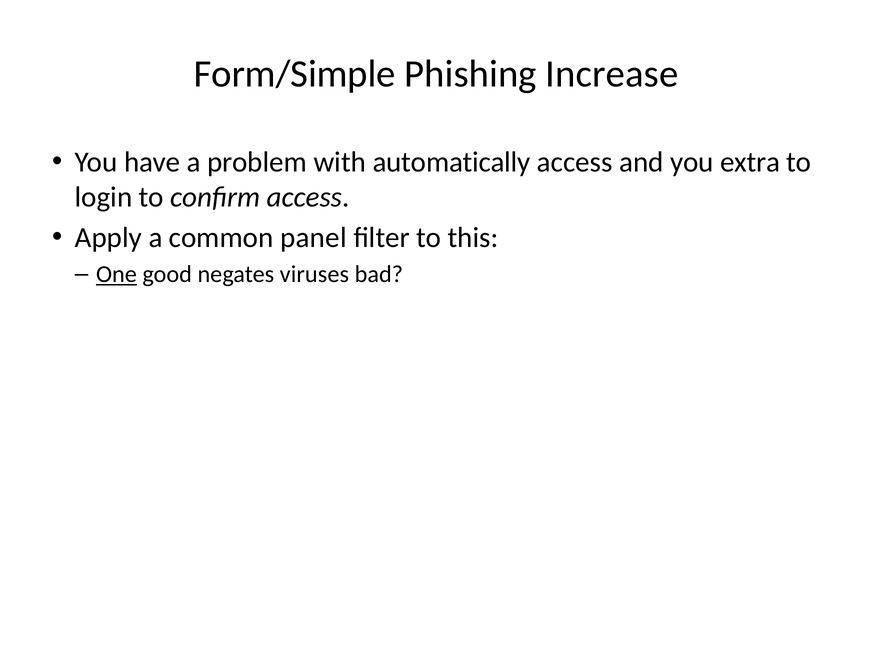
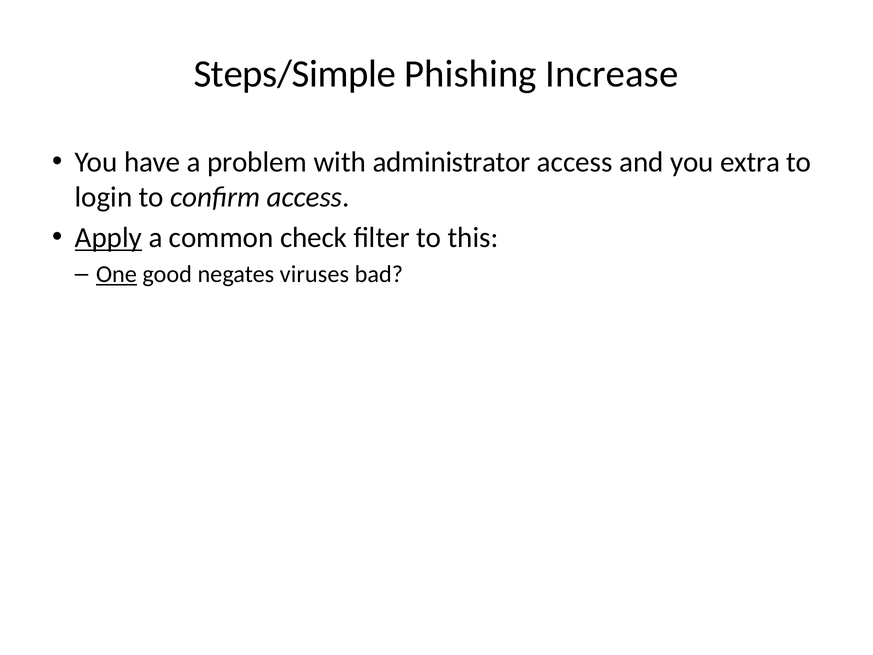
Form/Simple: Form/Simple -> Steps/Simple
automatically: automatically -> administrator
Apply underline: none -> present
panel: panel -> check
